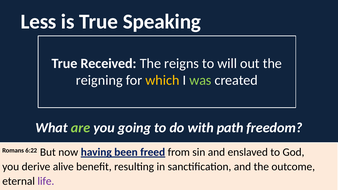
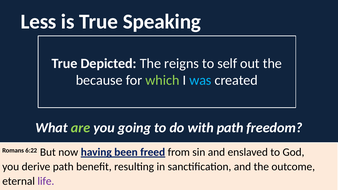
Received: Received -> Depicted
will: will -> self
reigning: reigning -> because
which colour: yellow -> light green
was colour: light green -> light blue
derive alive: alive -> path
